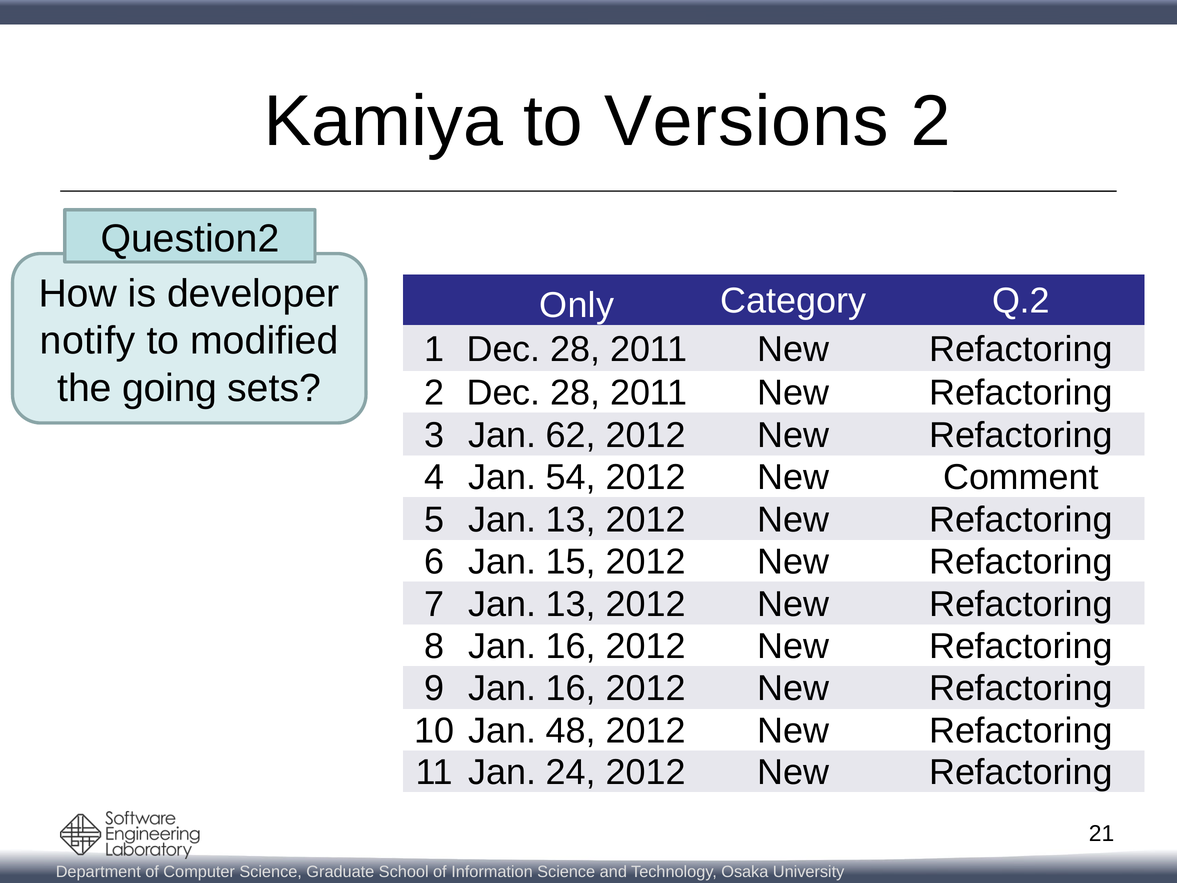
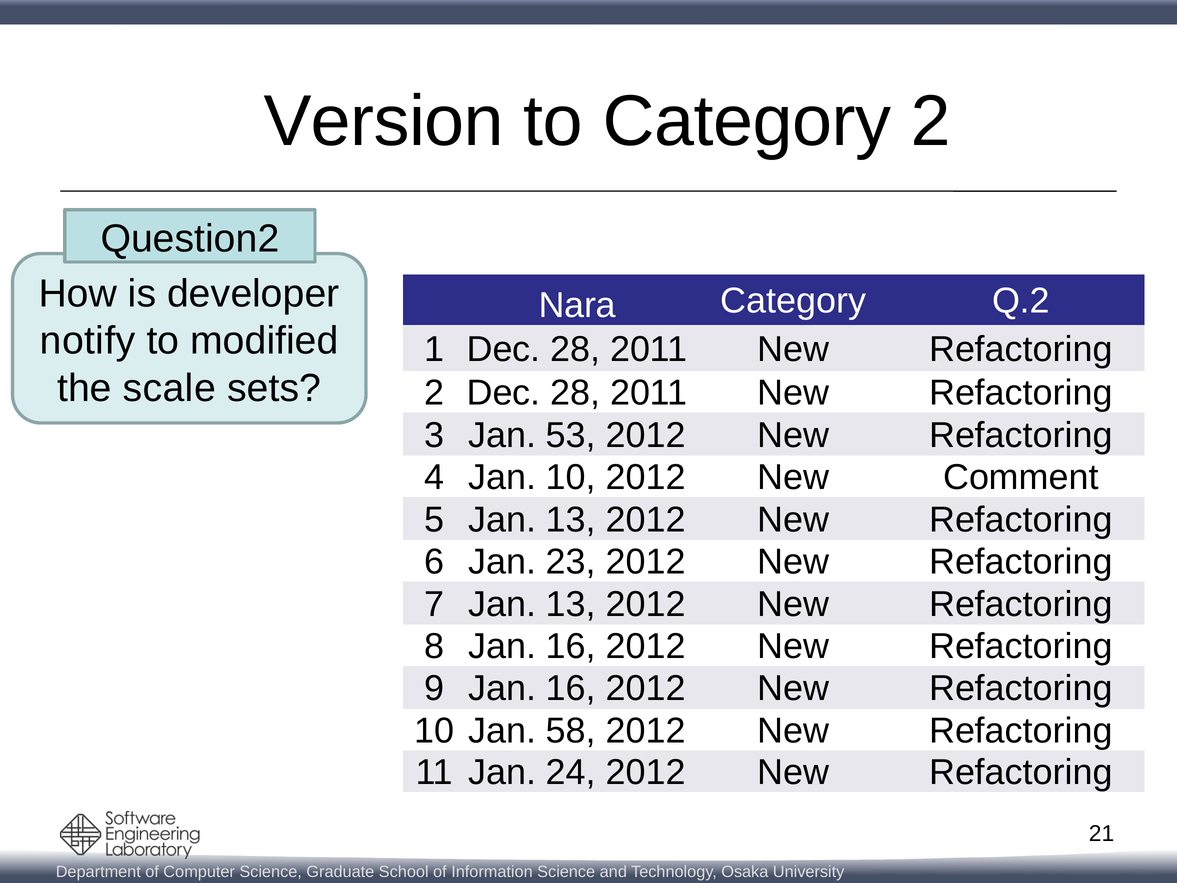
Kamiya: Kamiya -> Version
to Versions: Versions -> Category
Only: Only -> Nara
going: going -> scale
62: 62 -> 53
Jan 54: 54 -> 10
15: 15 -> 23
48: 48 -> 58
